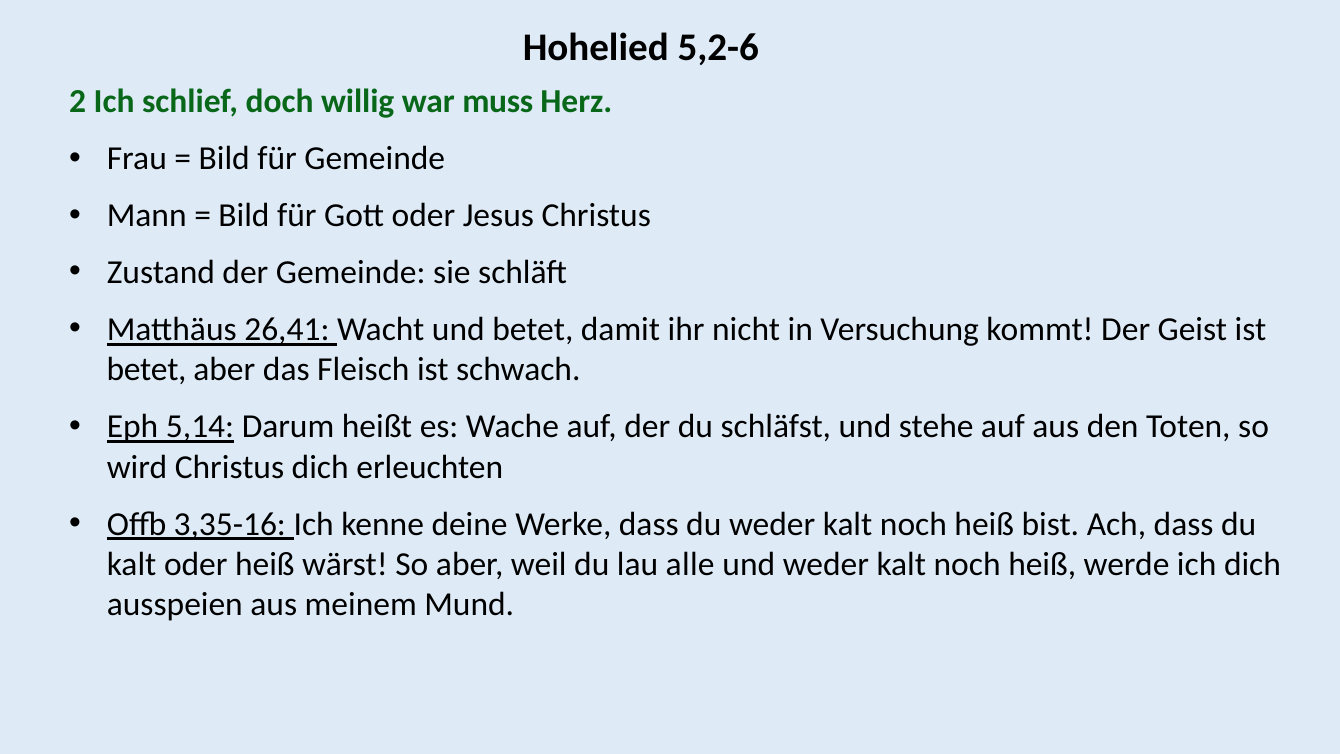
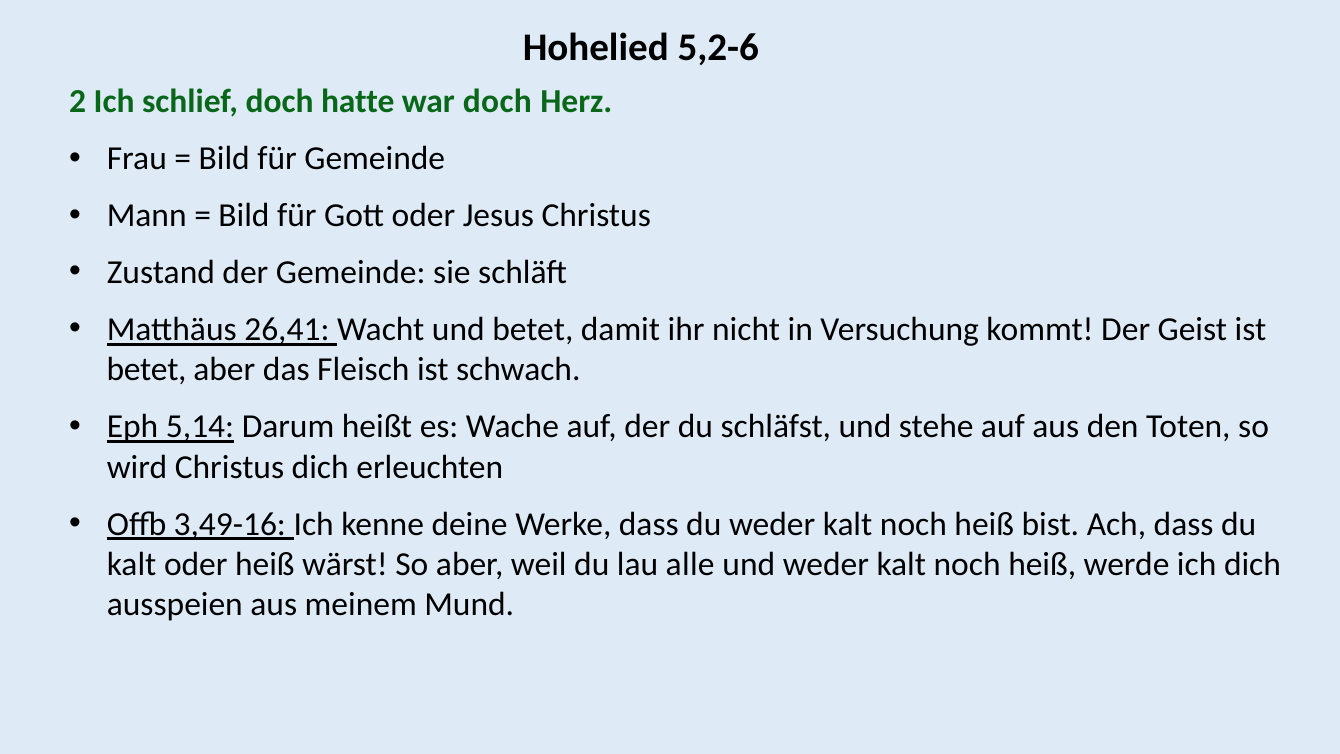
willig: willig -> hatte
war muss: muss -> doch
3,35-16: 3,35-16 -> 3,49-16
